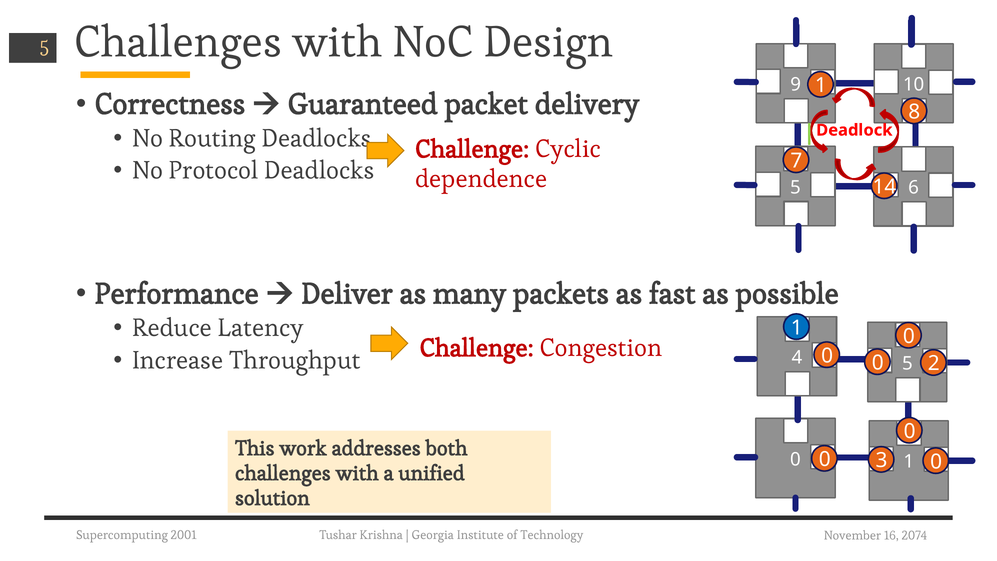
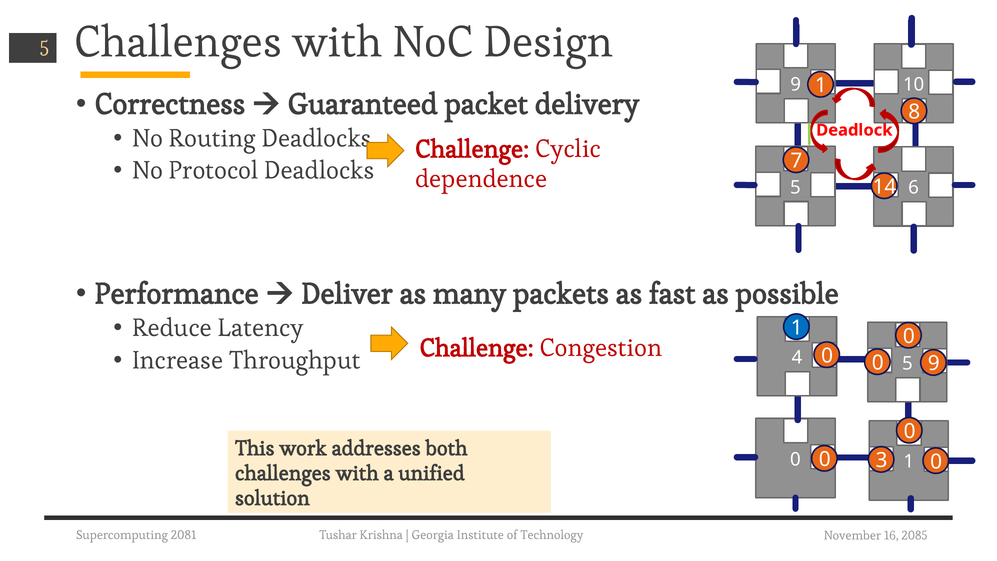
0 2: 2 -> 9
2001: 2001 -> 2081
2074: 2074 -> 2085
